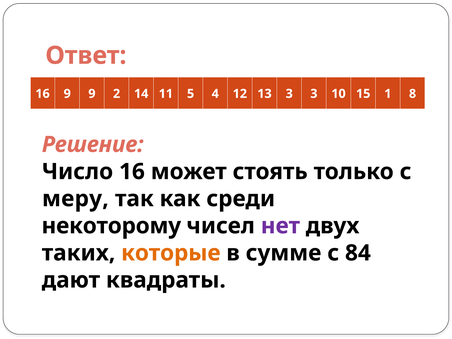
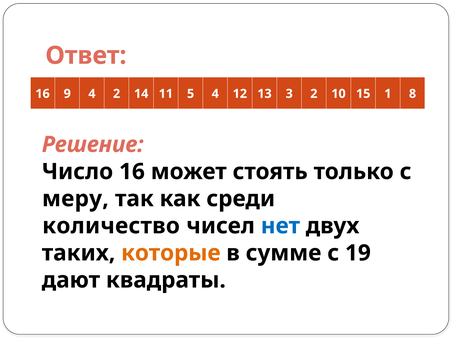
9 9: 9 -> 4
3 3: 3 -> 2
некоторому: некоторому -> количество
нет colour: purple -> blue
84: 84 -> 19
